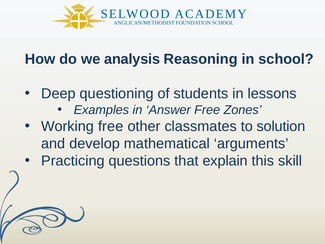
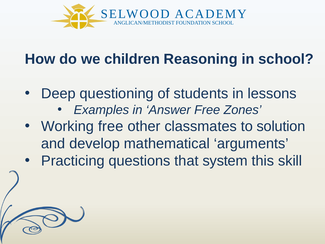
analysis: analysis -> children
explain: explain -> system
